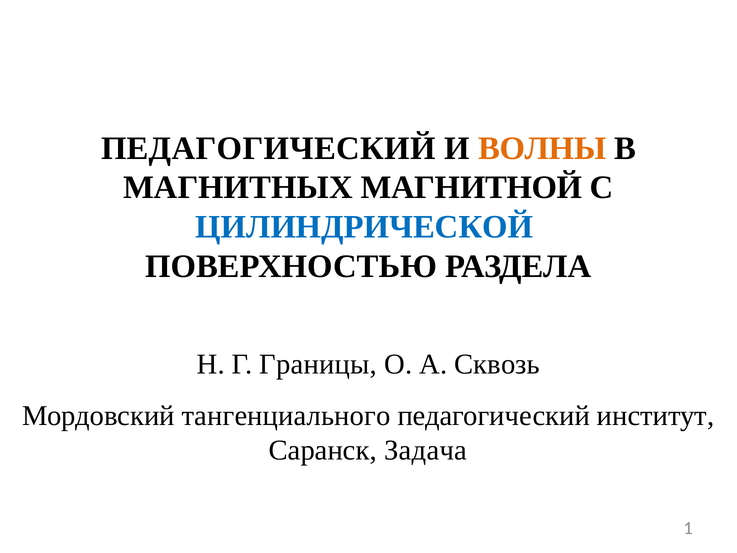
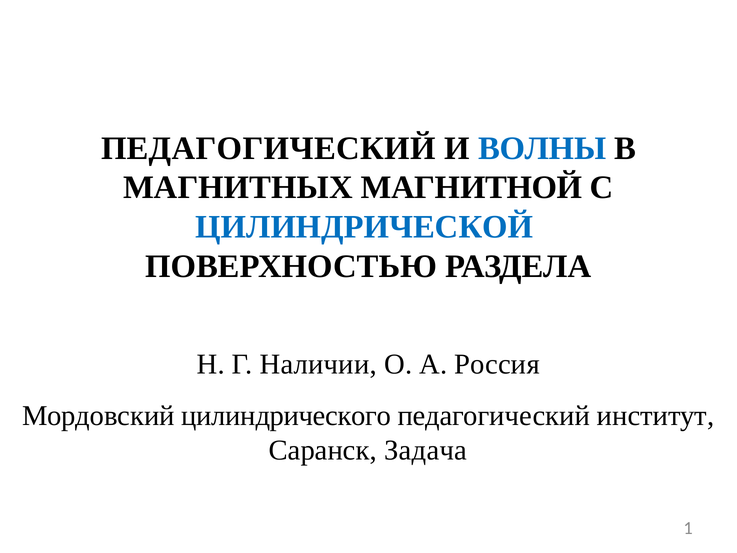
ВОЛНЫ colour: orange -> blue
Границы: Границы -> Наличии
Сквозь: Сквозь -> Россия
тангенциального: тангенциального -> цилиндрического
